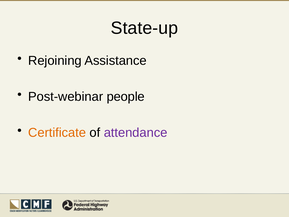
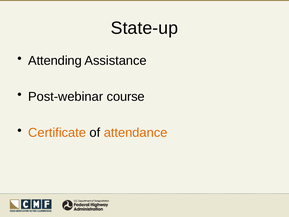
Rejoining: Rejoining -> Attending
people: people -> course
attendance colour: purple -> orange
